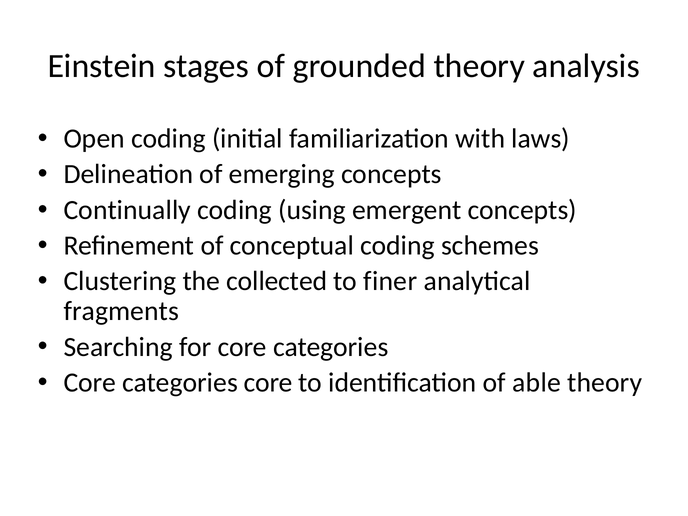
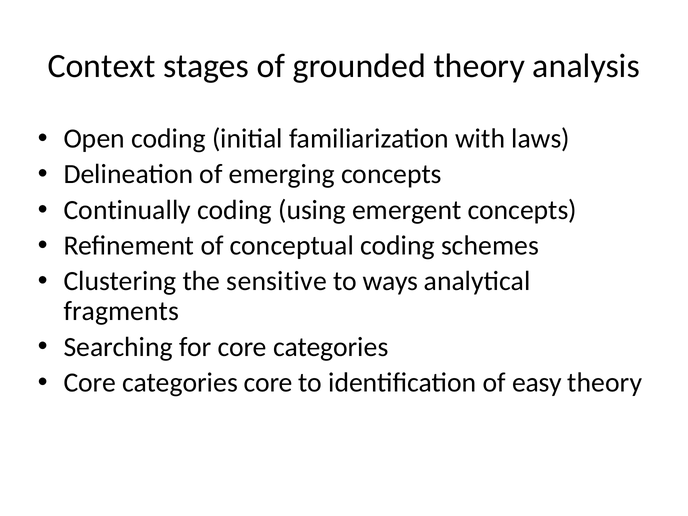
Einstein: Einstein -> Context
collected: collected -> sensitive
finer: finer -> ways
able: able -> easy
